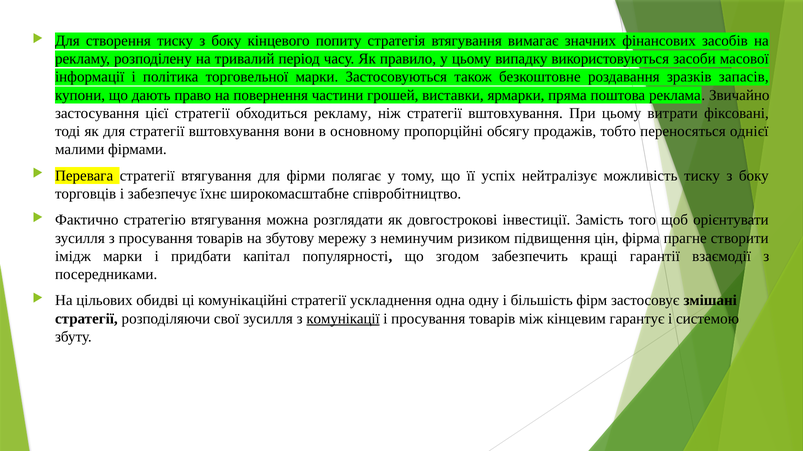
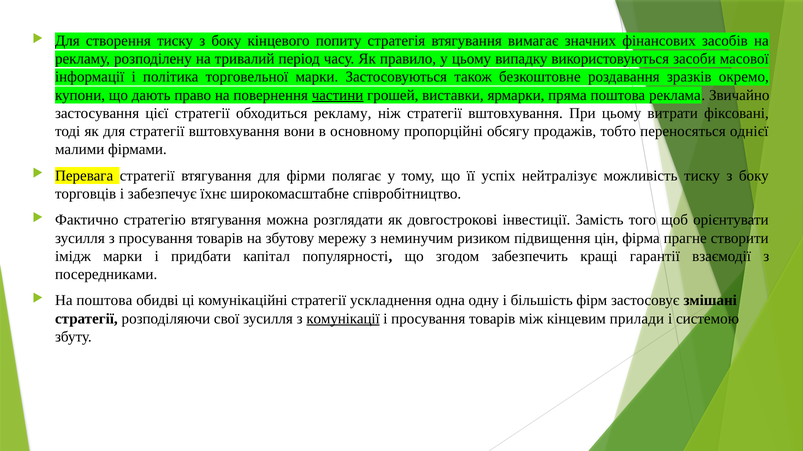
запасів: запасів -> окремо
частини underline: none -> present
На цільових: цільових -> поштова
гарантує: гарантує -> прилади
